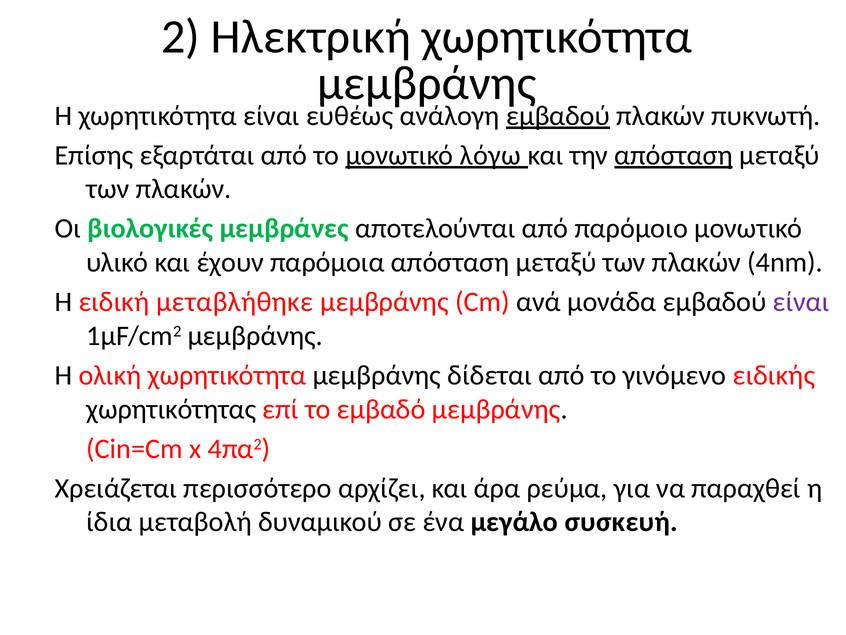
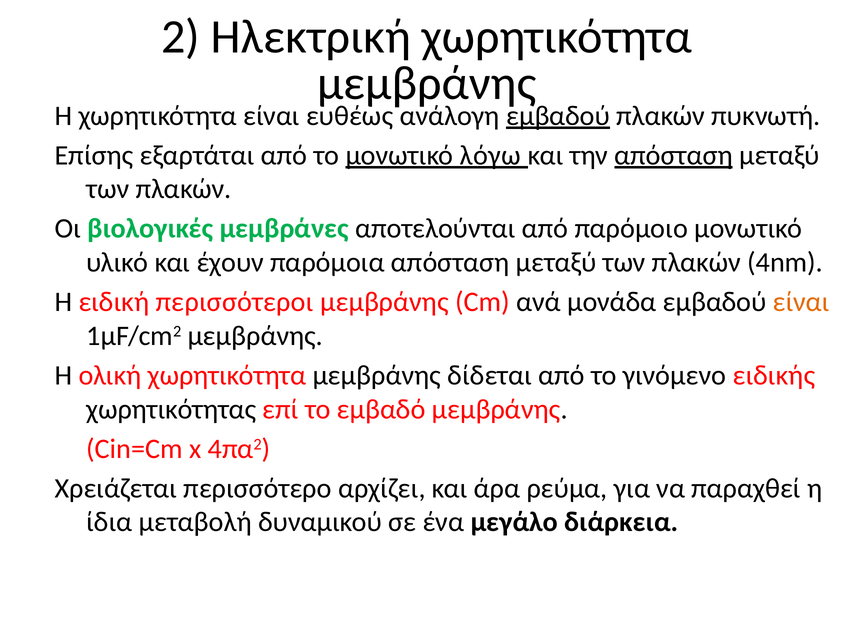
μεταβλήθηκε: μεταβλήθηκε -> περισσότεροι
είναι at (801, 302) colour: purple -> orange
συσκευή: συσκευή -> διάρκεια
